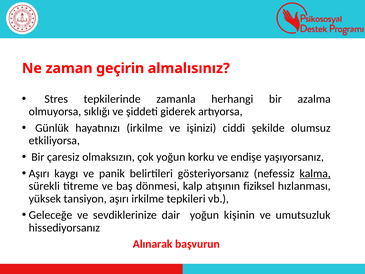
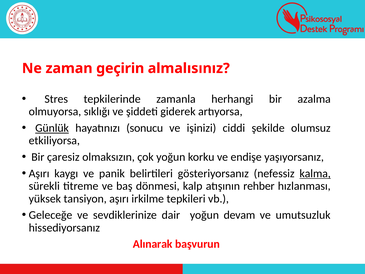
Günlük underline: none -> present
hayatınızı irkilme: irkilme -> sonucu
fiziksel: fiziksel -> rehber
kişinin: kişinin -> devam
